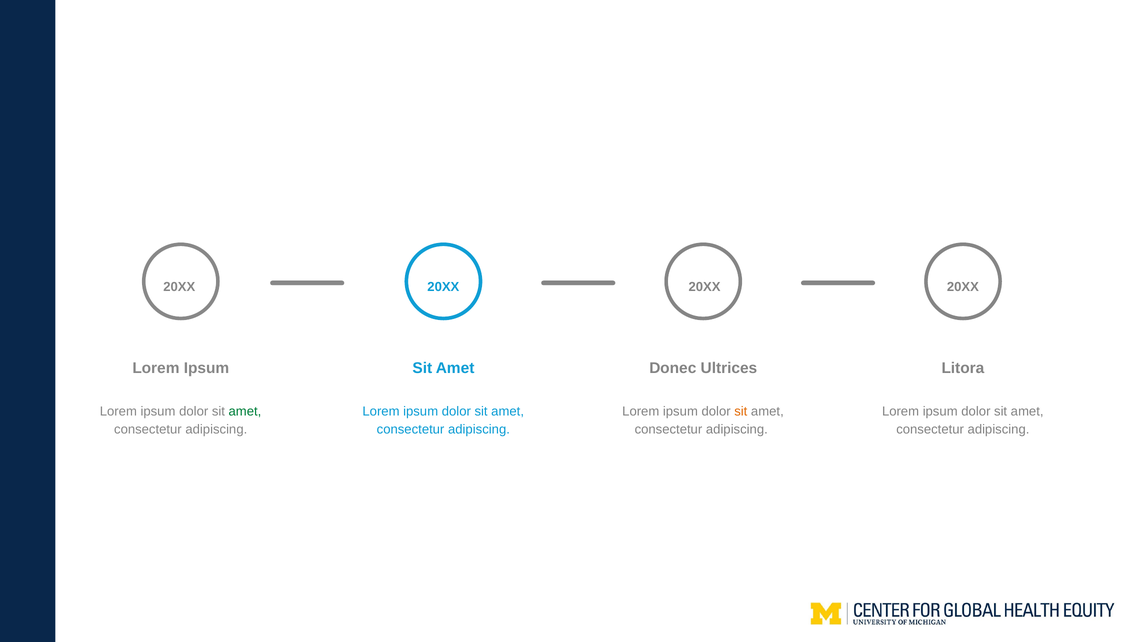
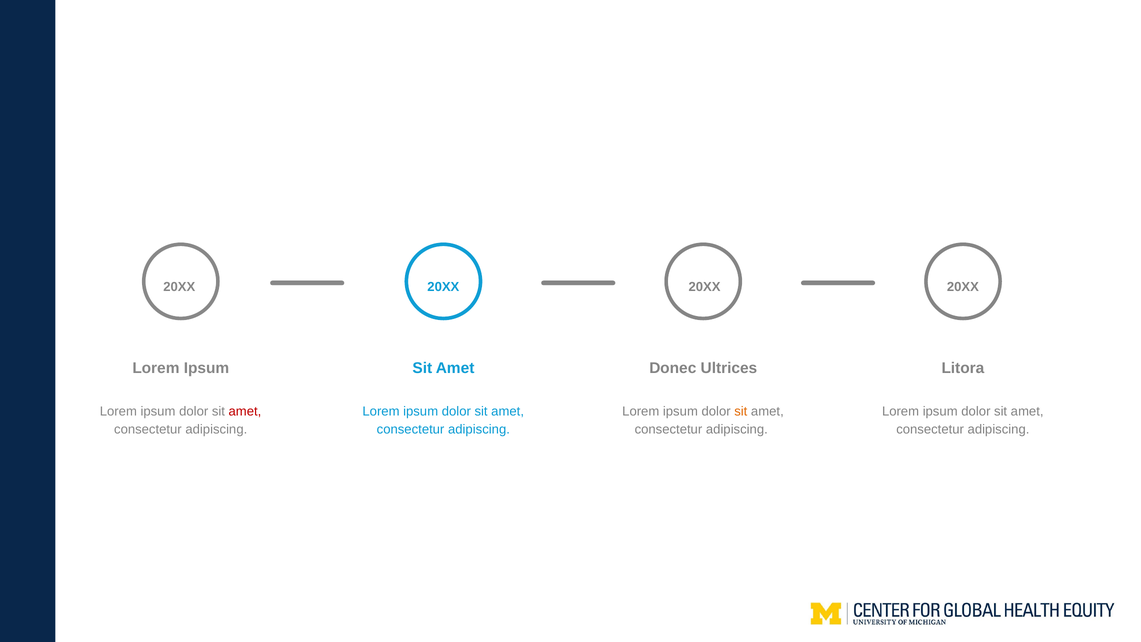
amet at (245, 412) colour: green -> red
